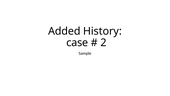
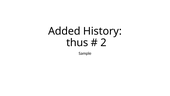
case: case -> thus
